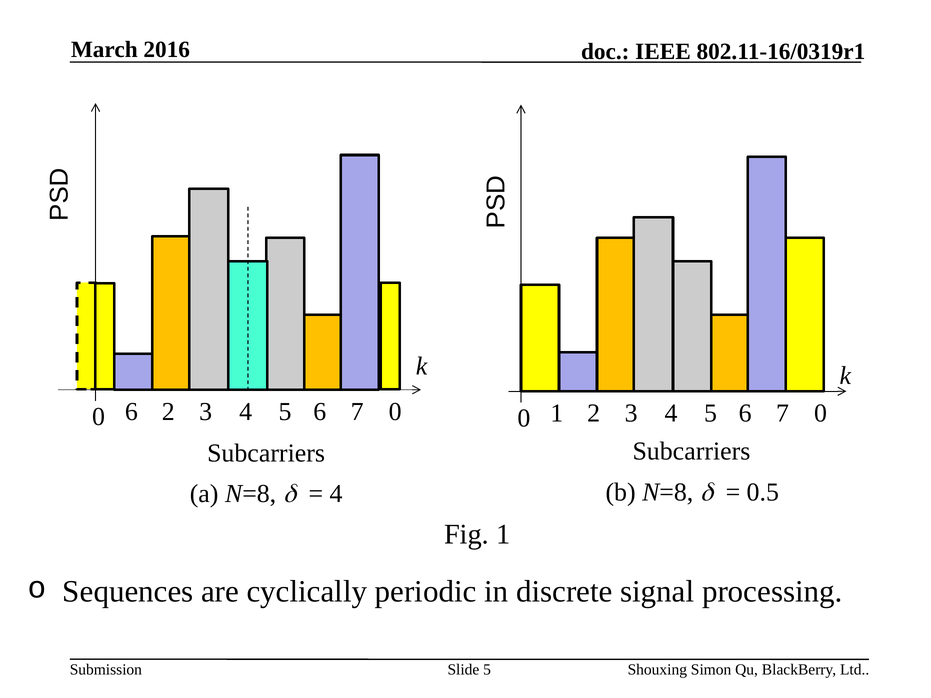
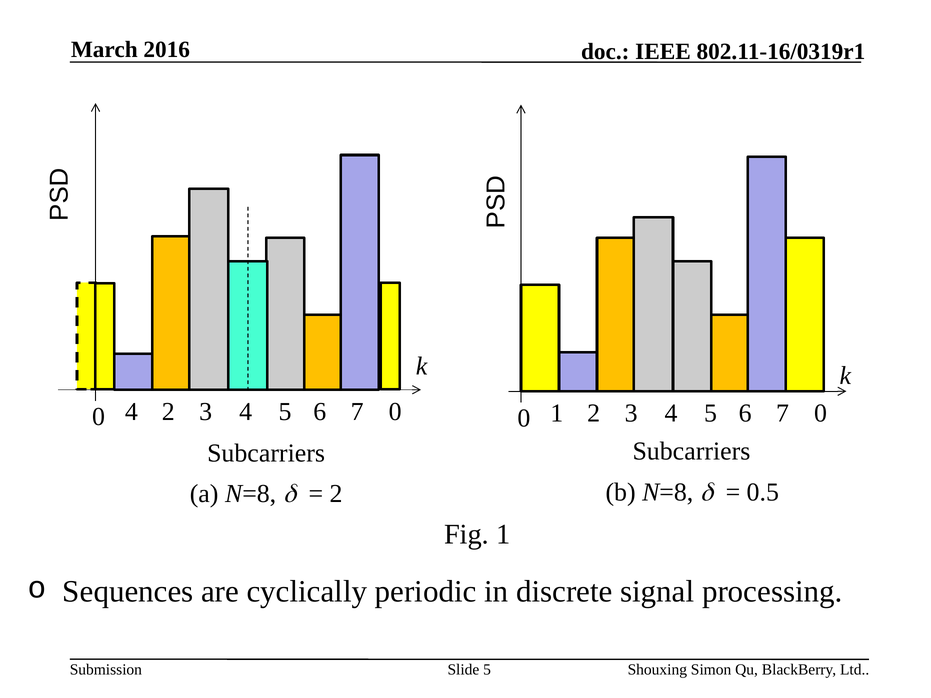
0 6: 6 -> 4
4 at (336, 494): 4 -> 2
